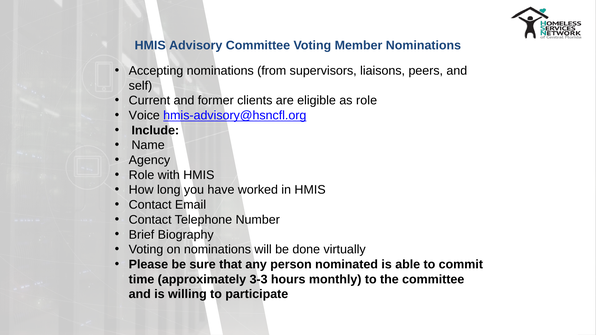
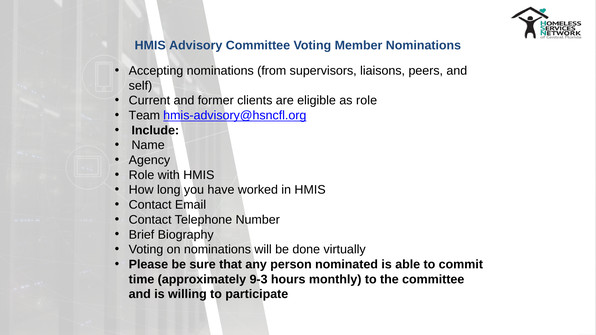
Voice: Voice -> Team
3-3: 3-3 -> 9-3
